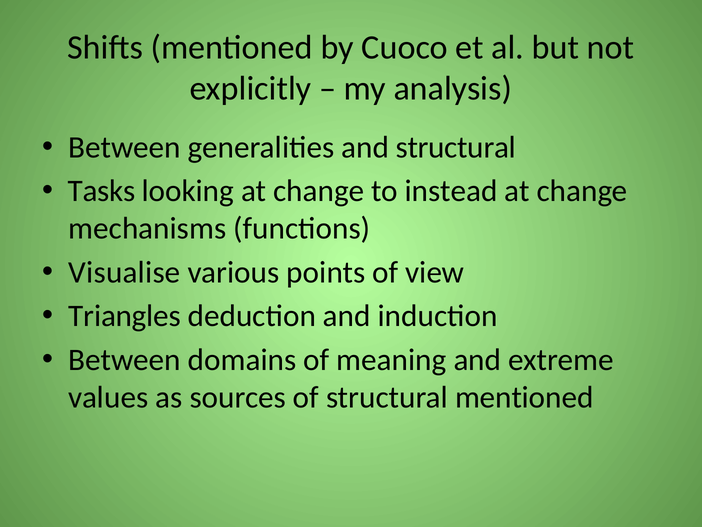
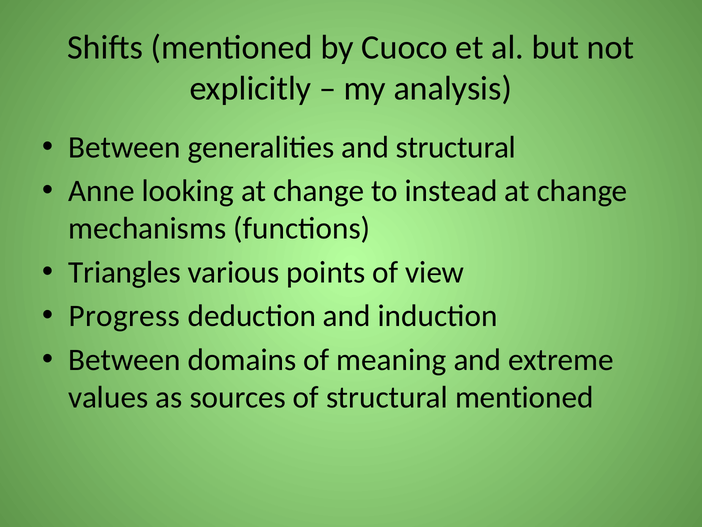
Tasks: Tasks -> Anne
Visualise: Visualise -> Triangles
Triangles: Triangles -> Progress
